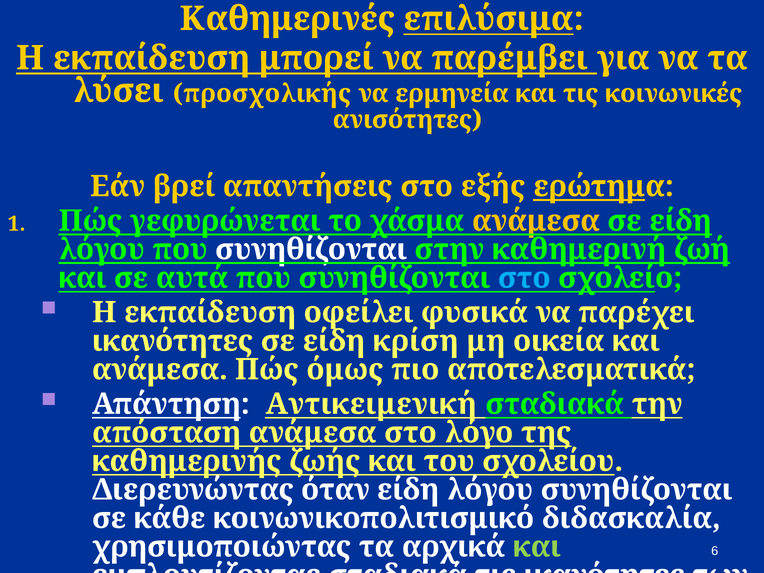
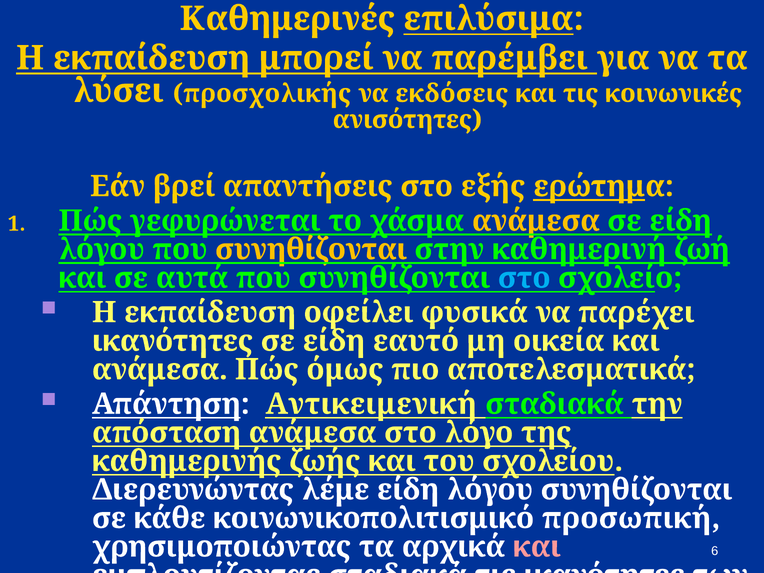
ερμηνεία: ερμηνεία -> εκδόσεις
συνηθίζονται at (311, 249) colour: white -> yellow
κρίση: κρίση -> εαυτό
όταν: όταν -> λέμε
διδασκαλία: διδασκαλία -> προσωπική
και at (537, 547) colour: light green -> pink
